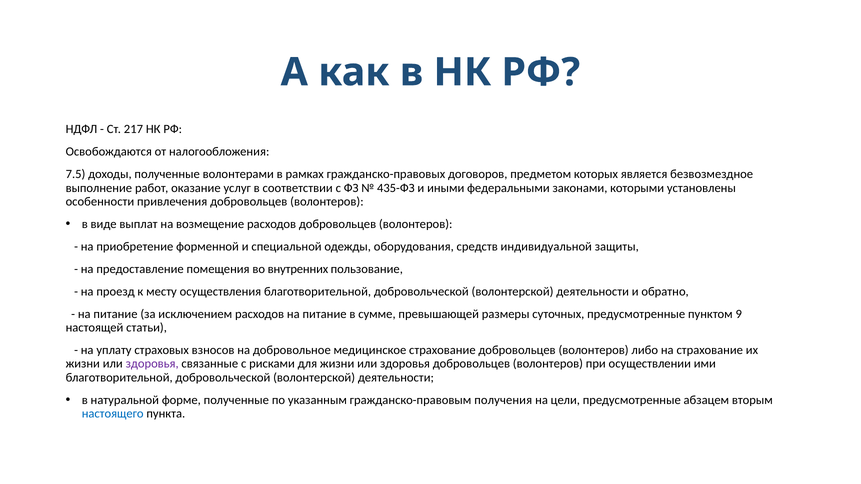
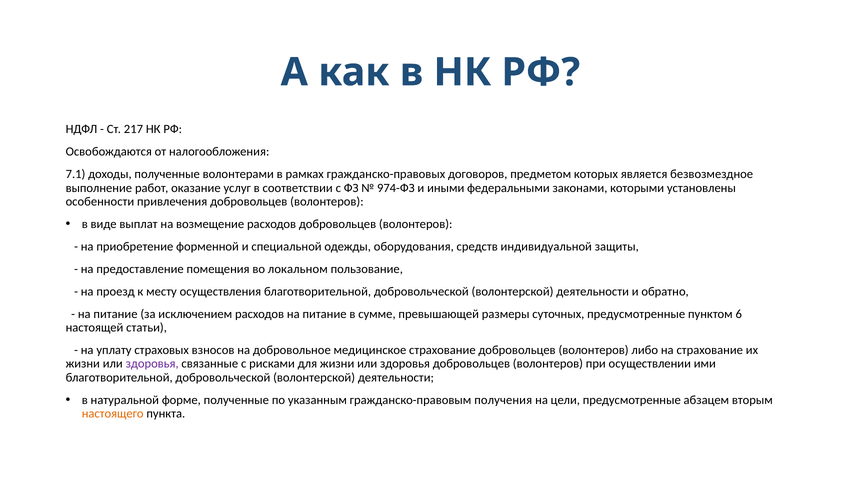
7.5: 7.5 -> 7.1
435-ФЗ: 435-ФЗ -> 974-ФЗ
внутренних: внутренних -> локальном
9: 9 -> 6
настоящего colour: blue -> orange
